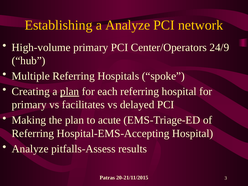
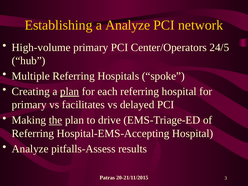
24/9: 24/9 -> 24/5
the underline: none -> present
acute: acute -> drive
